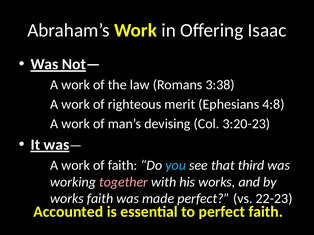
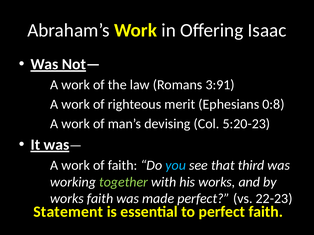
3:38: 3:38 -> 3:91
4:8: 4:8 -> 0:8
3:20-23: 3:20-23 -> 5:20-23
together colour: pink -> light green
Accounted: Accounted -> Statement
